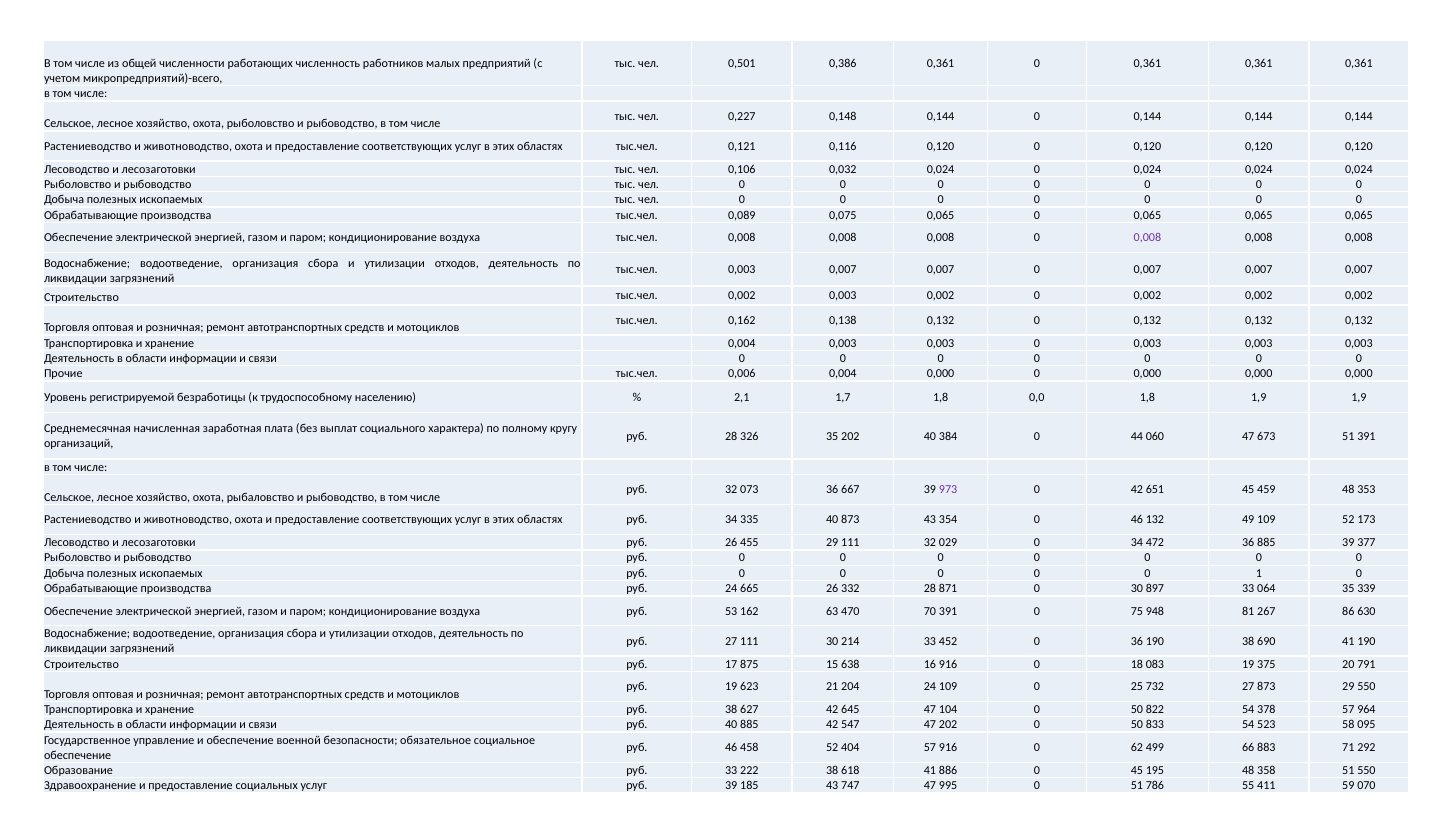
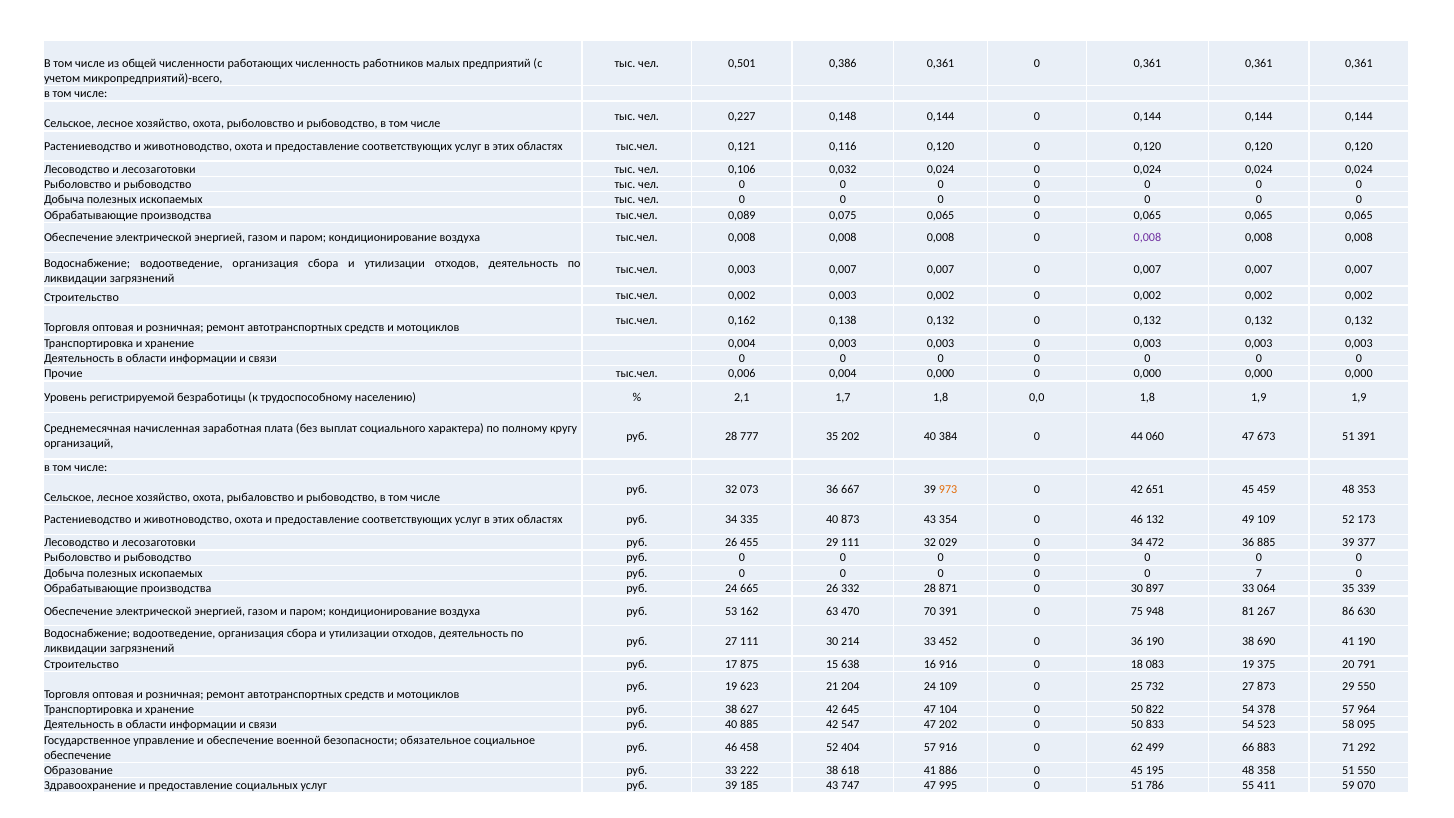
326: 326 -> 777
973 colour: purple -> orange
1: 1 -> 7
